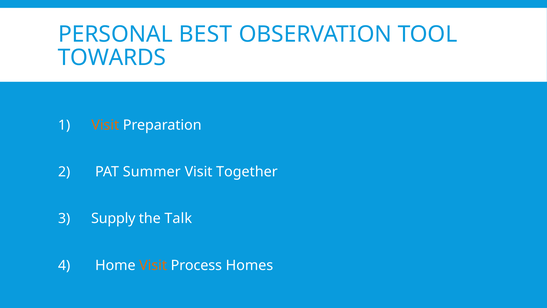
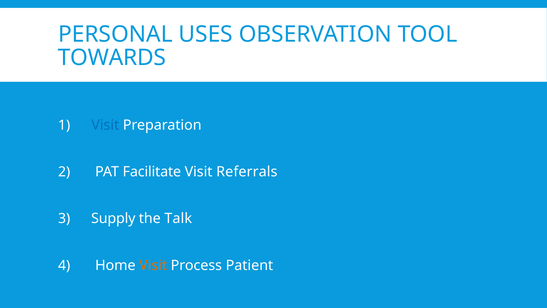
BEST: BEST -> USES
Visit at (105, 125) colour: orange -> blue
Summer: Summer -> Facilitate
Together: Together -> Referrals
Homes: Homes -> Patient
